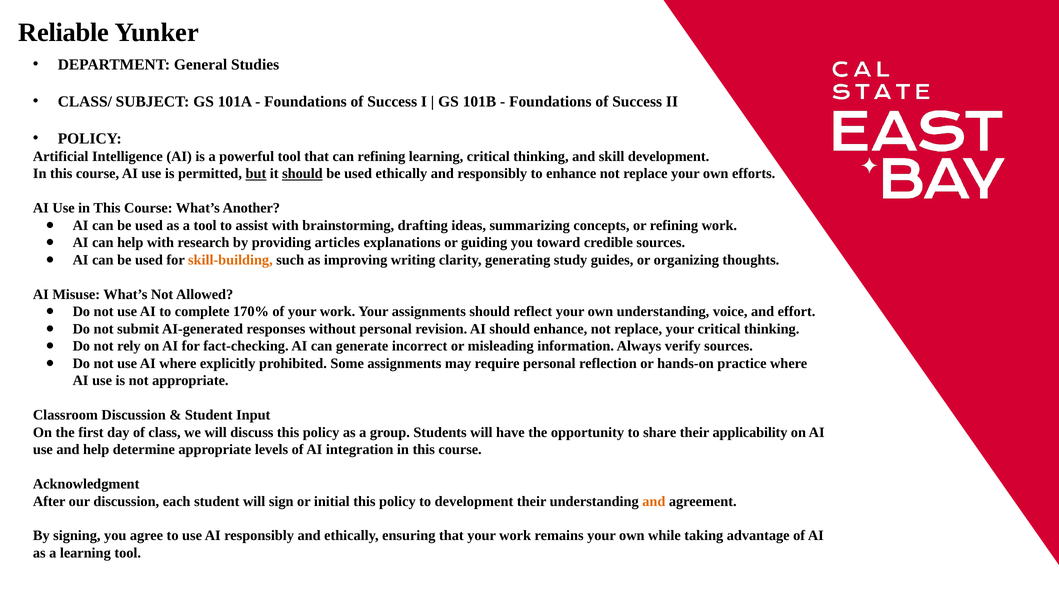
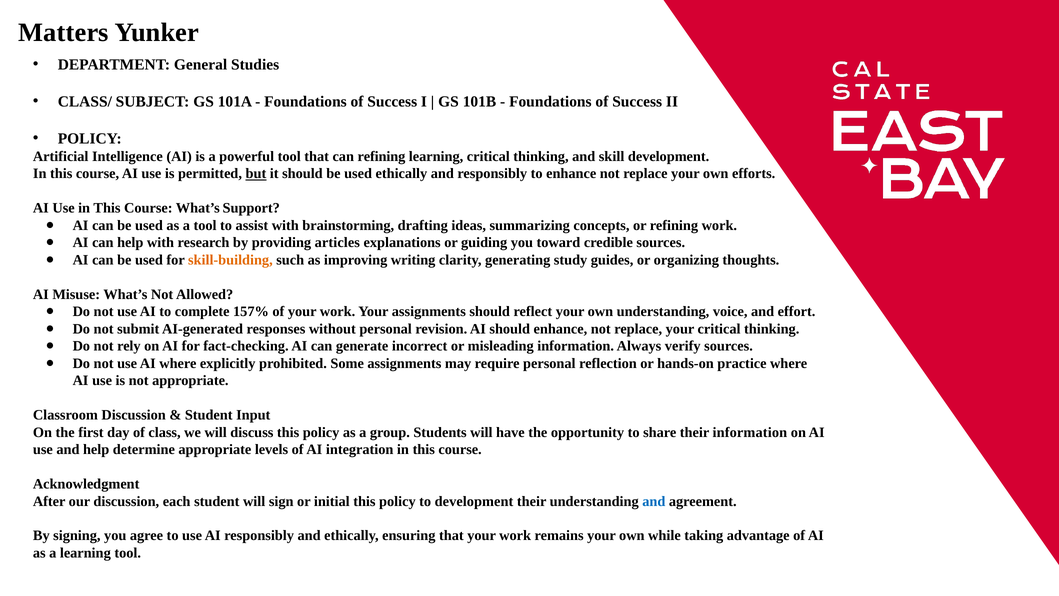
Reliable: Reliable -> Matters
should at (302, 174) underline: present -> none
Another: Another -> Support
170%: 170% -> 157%
their applicability: applicability -> information
and at (654, 501) colour: orange -> blue
